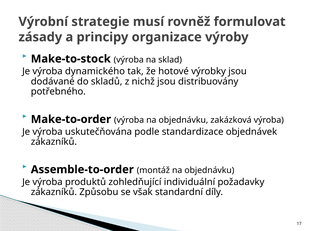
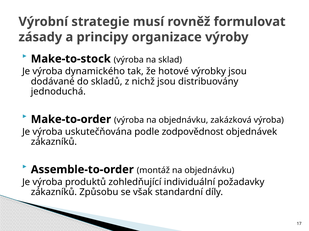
potřebného: potřebného -> jednoduchá
standardizace: standardizace -> zodpovědnost
